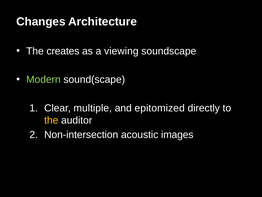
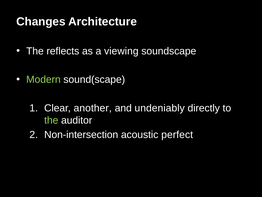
creates: creates -> reflects
multiple: multiple -> another
epitomized: epitomized -> undeniably
the at (51, 120) colour: yellow -> light green
images: images -> perfect
